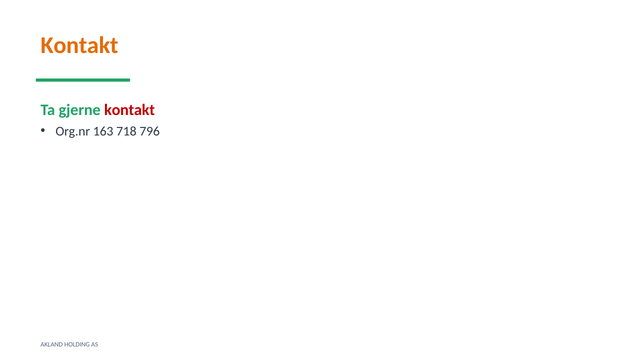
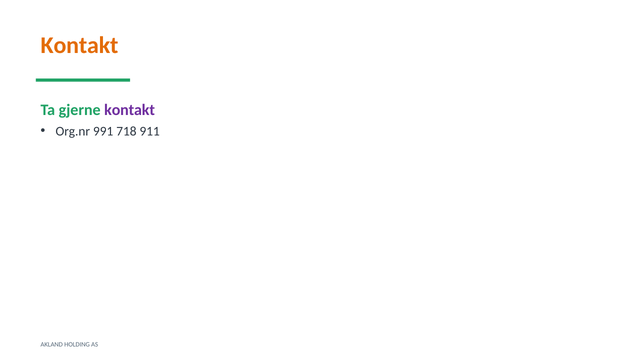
kontakt at (130, 110) colour: red -> purple
163: 163 -> 991
796: 796 -> 911
